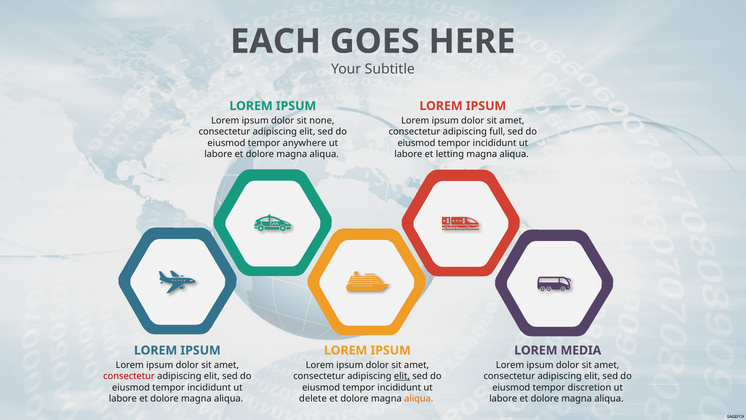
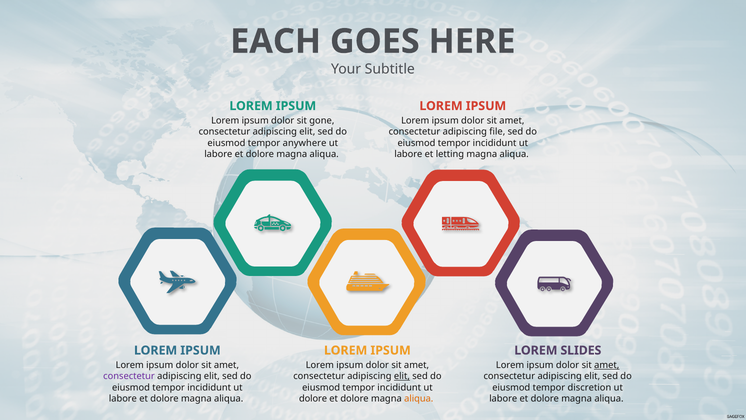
none: none -> gone
full: full -> file
MEDIA: MEDIA -> SLIDES
amet at (607, 365) underline: none -> present
consectetur at (129, 376) colour: red -> purple
delete at (313, 398): delete -> dolore
